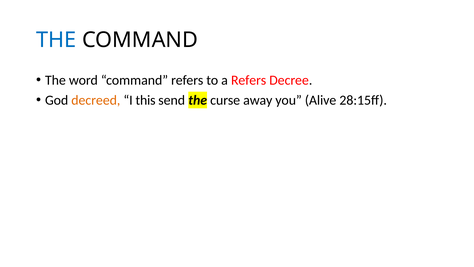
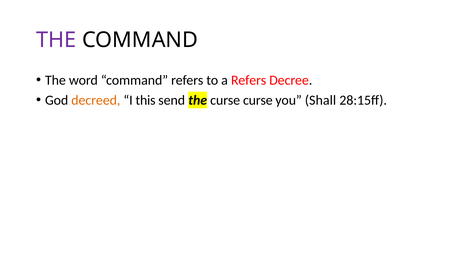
THE at (56, 40) colour: blue -> purple
curse away: away -> curse
Alive: Alive -> Shall
